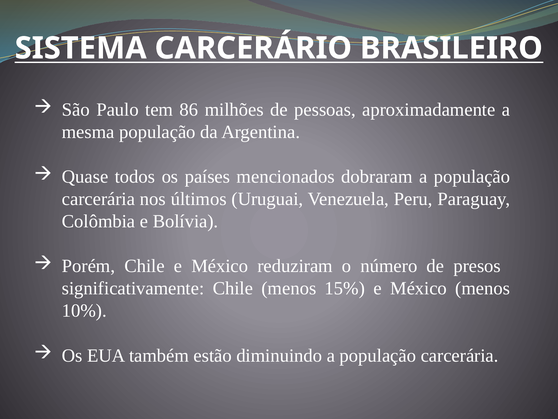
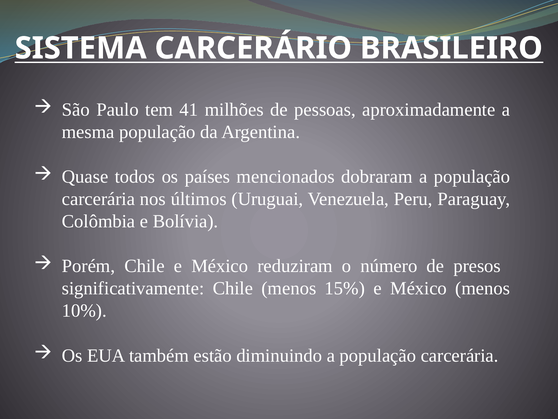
86: 86 -> 41
